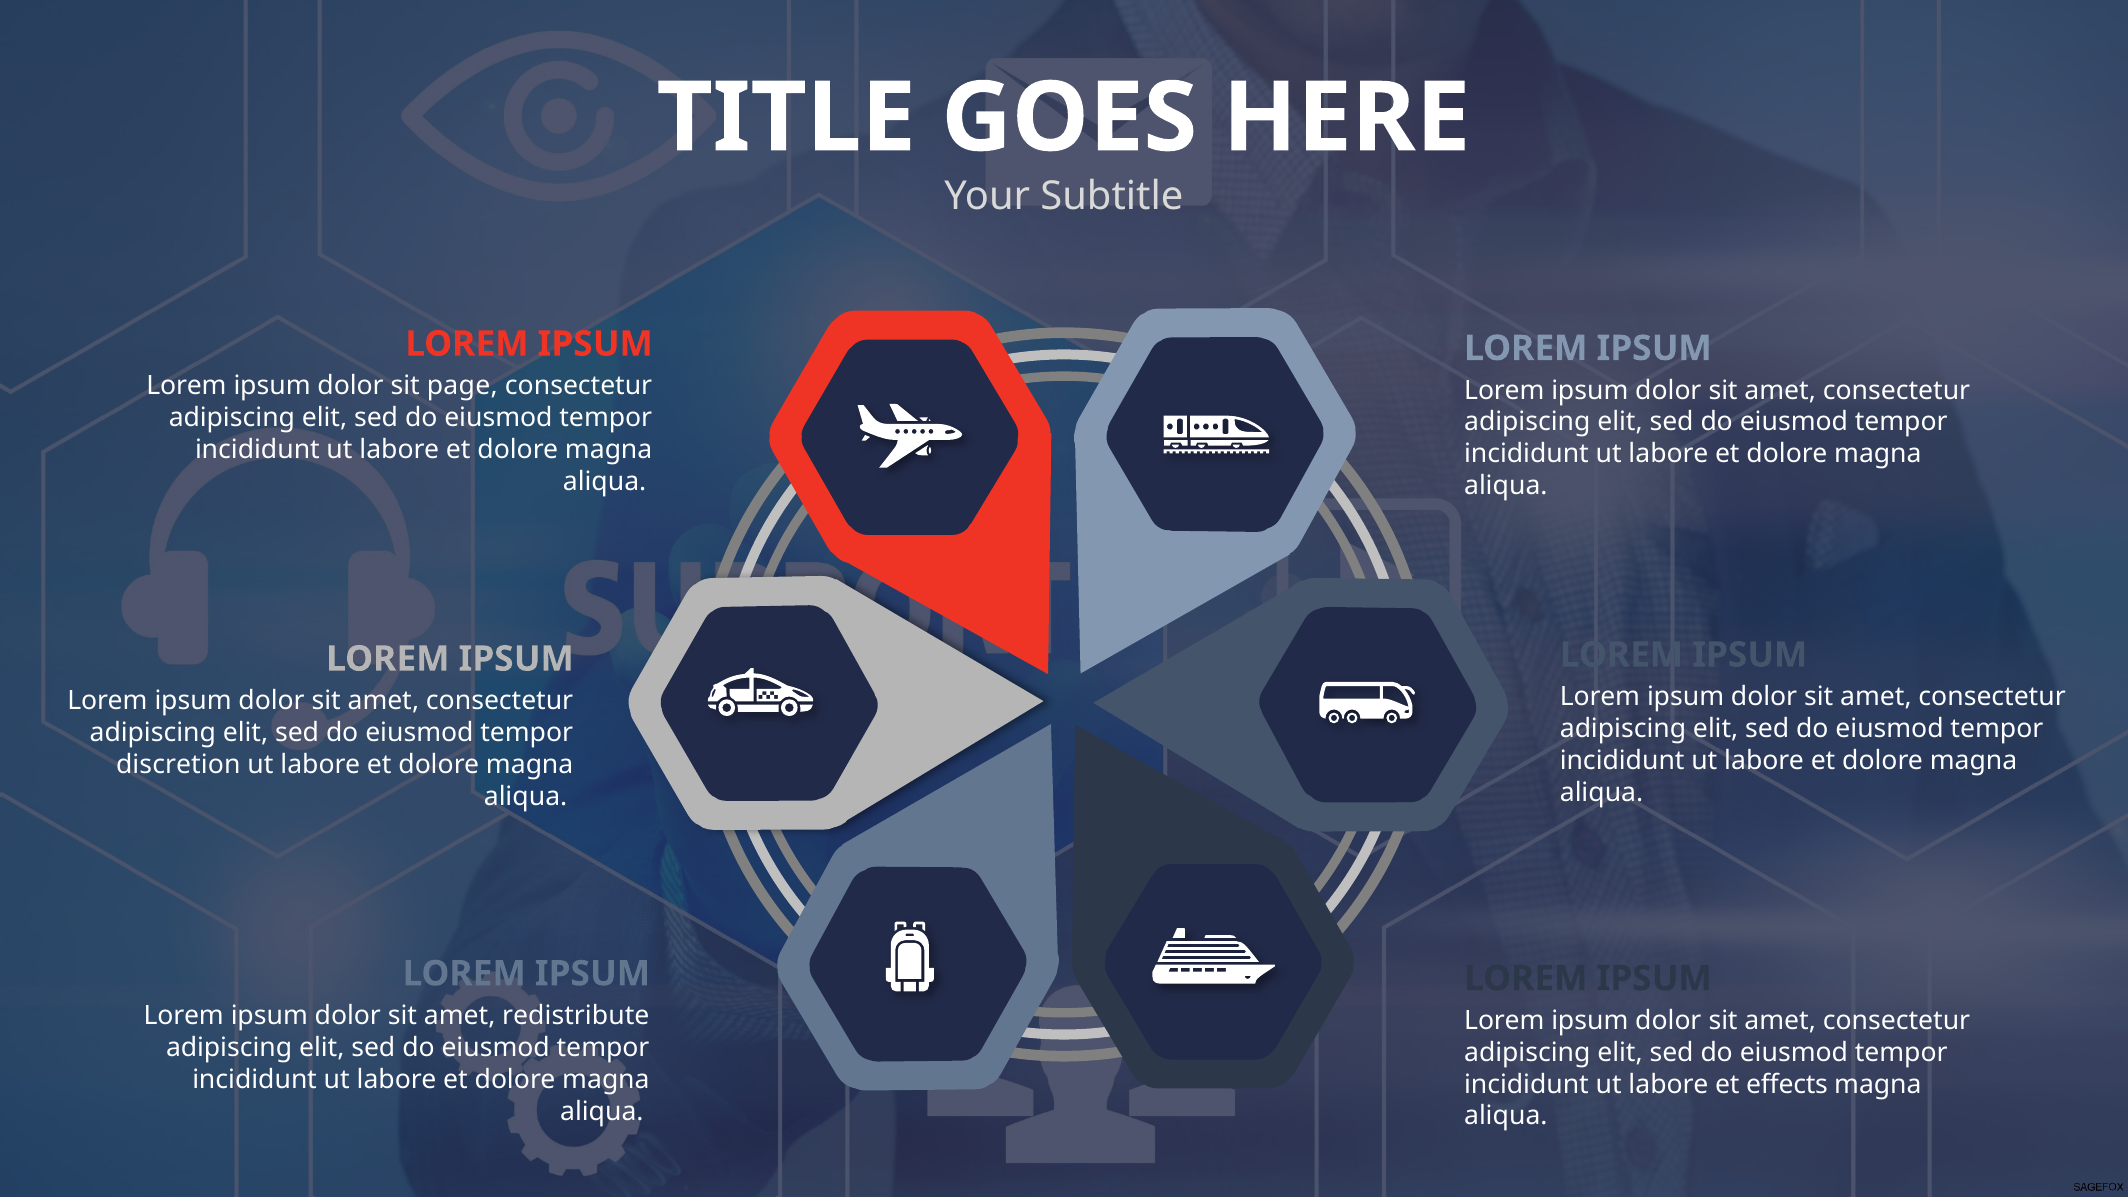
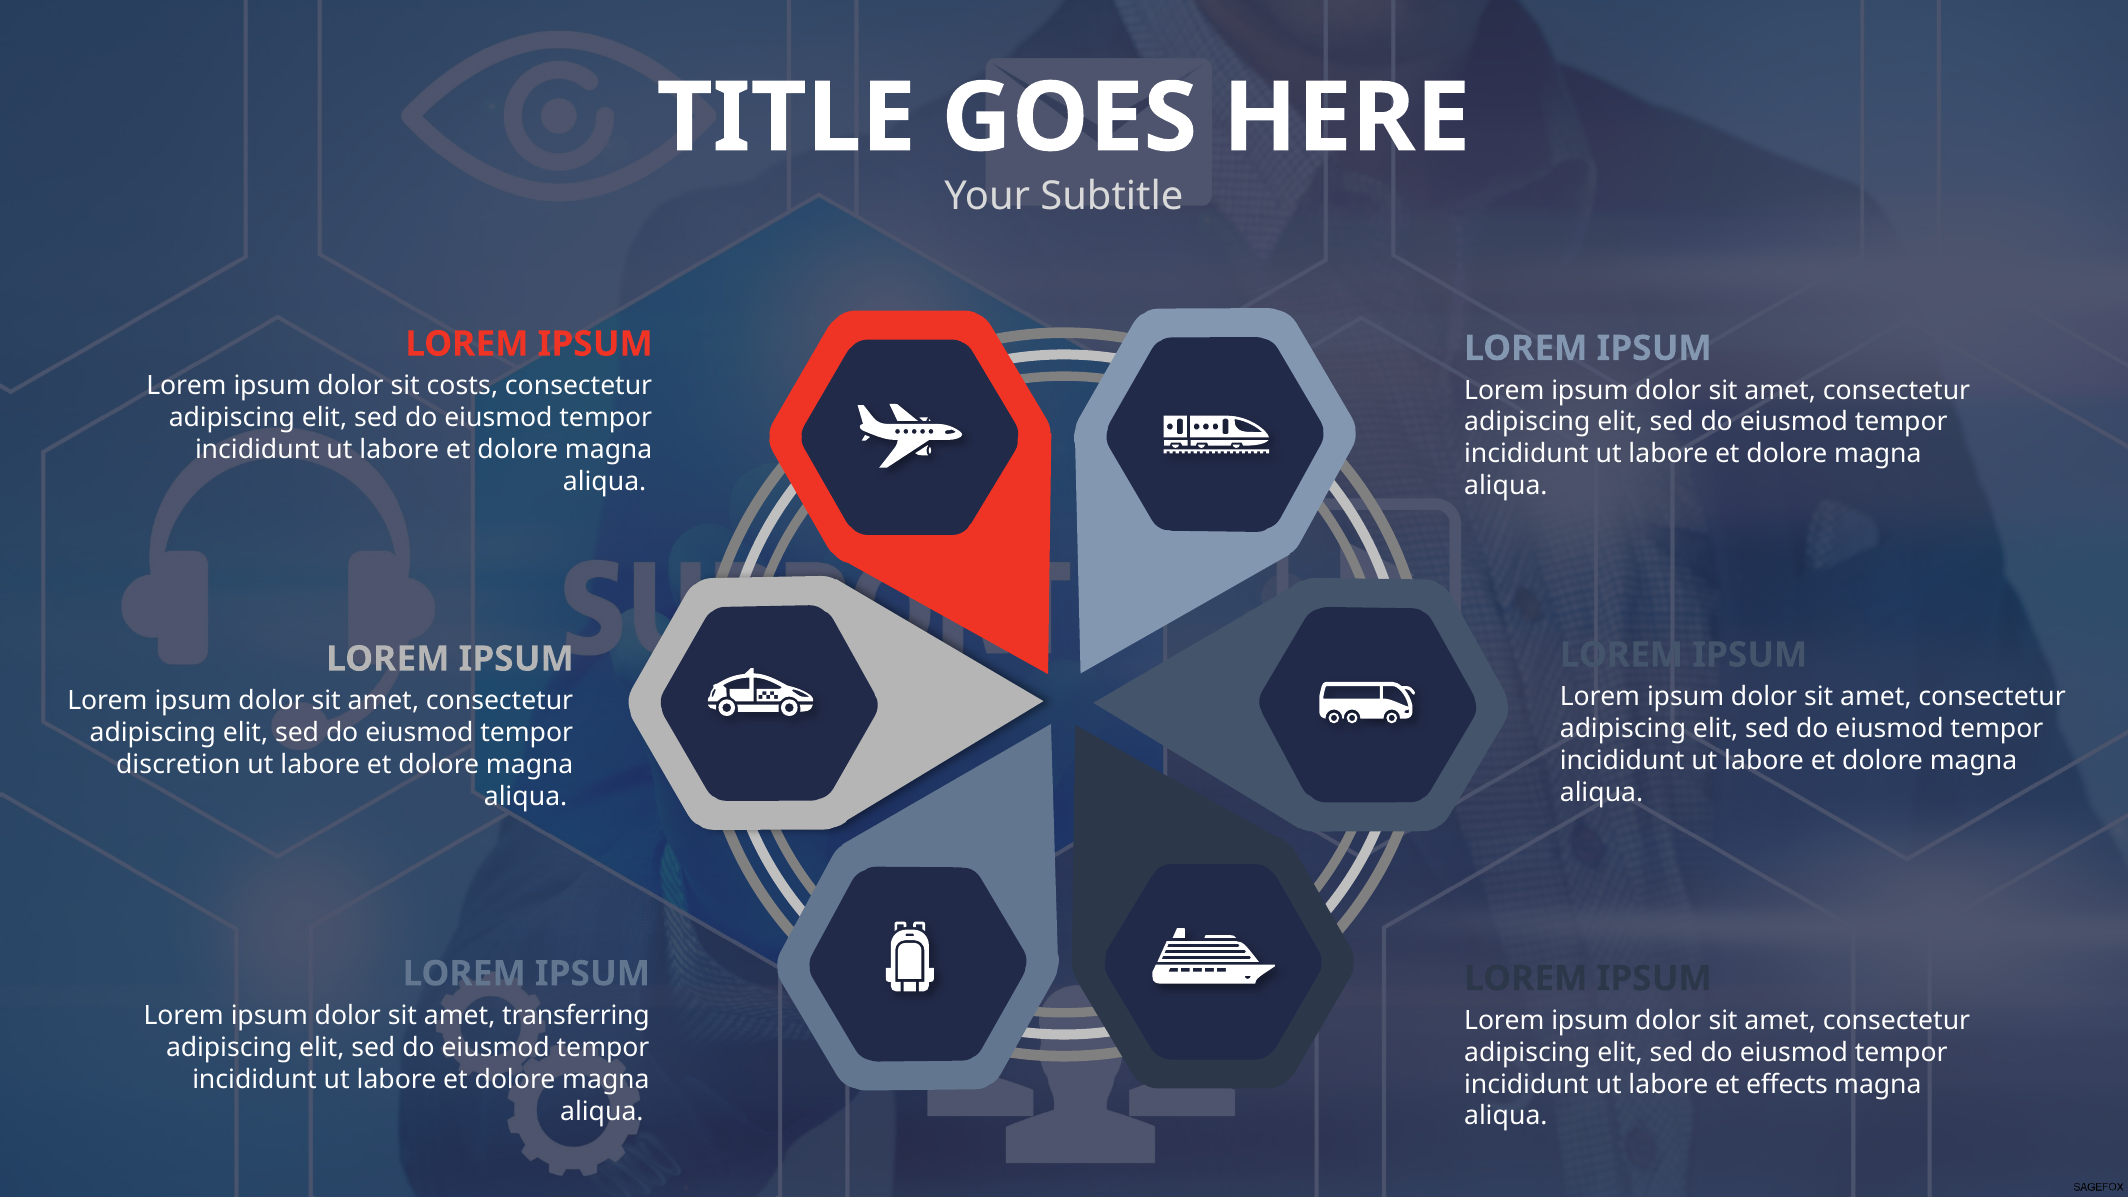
page: page -> costs
redistribute: redistribute -> transferring
